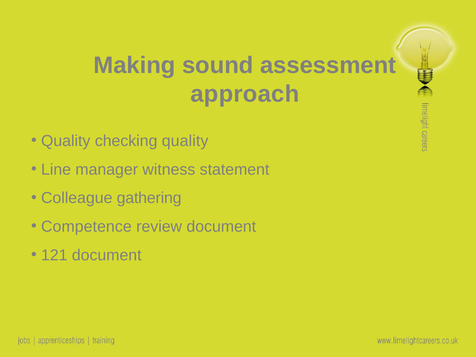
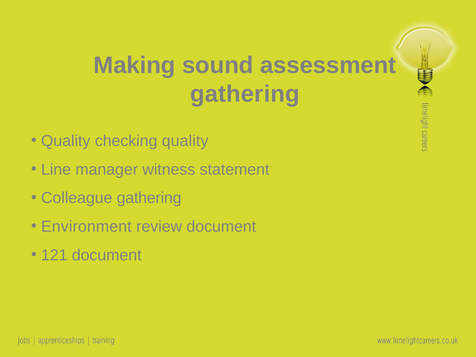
approach at (245, 94): approach -> gathering
Competence: Competence -> Environment
